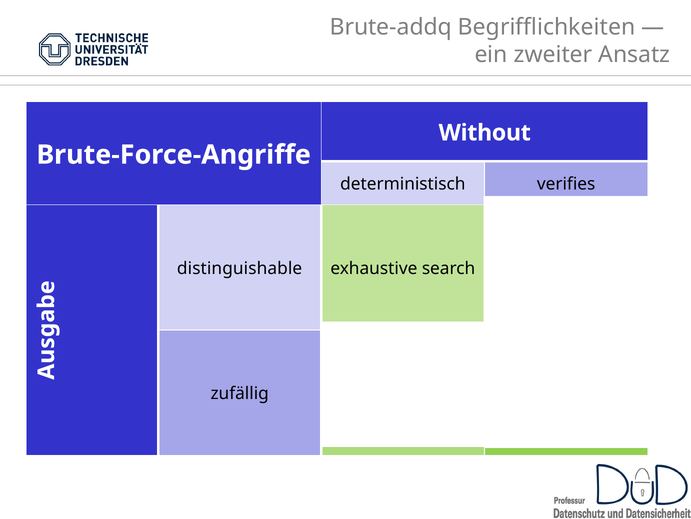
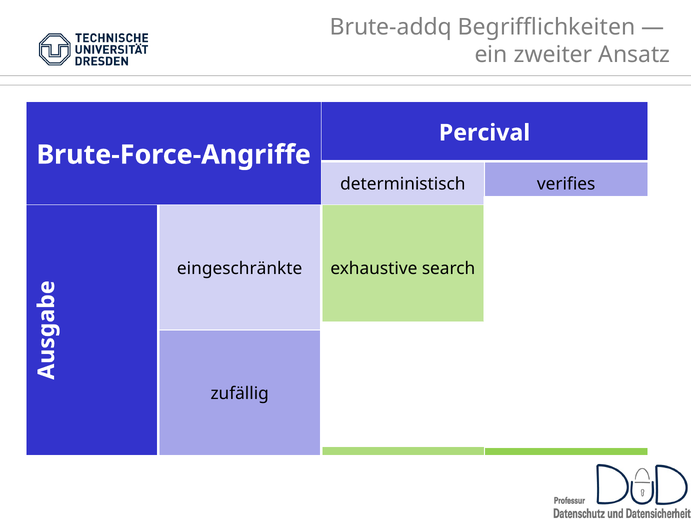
Without: Without -> Percival
distinguishable: distinguishable -> eingeschränkte
